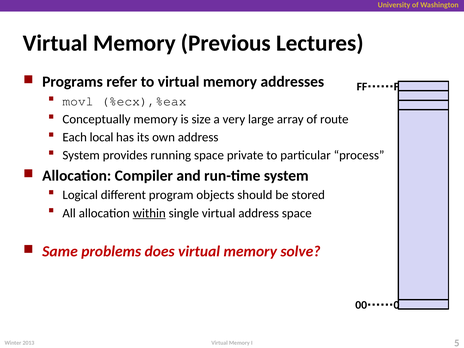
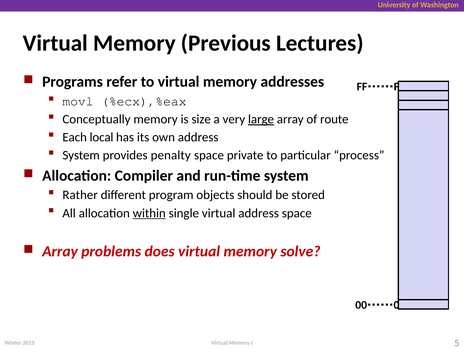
large underline: none -> present
running: running -> penalty
Logical: Logical -> Rather
Same at (60, 251): Same -> Array
